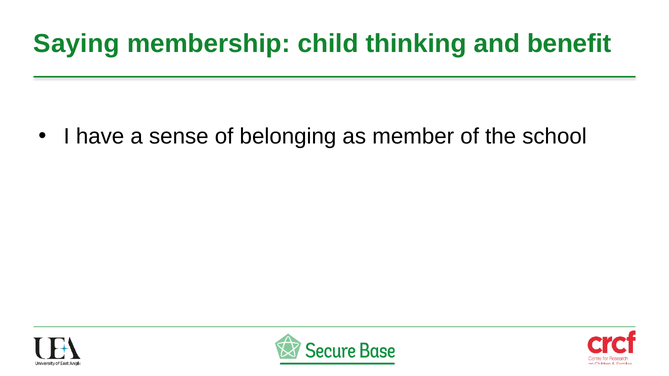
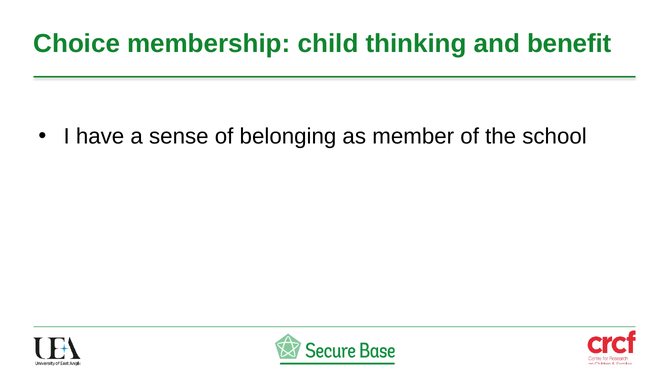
Saying: Saying -> Choice
